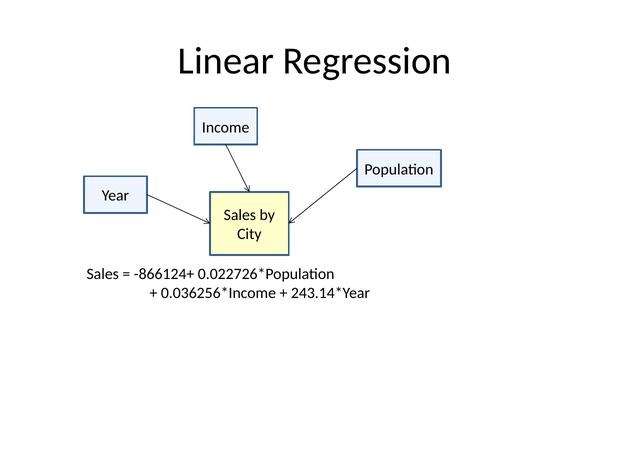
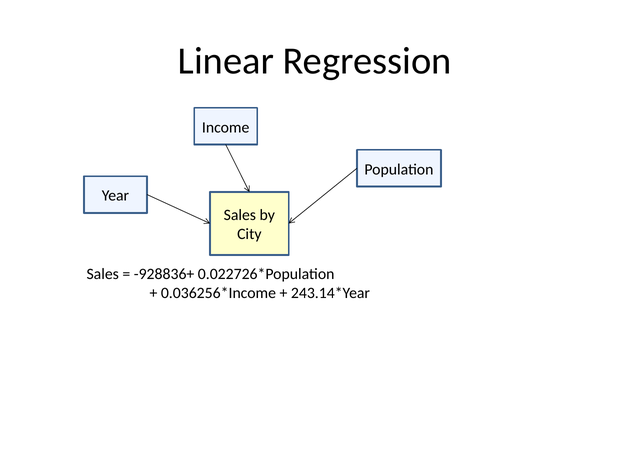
-866124+: -866124+ -> -928836+
